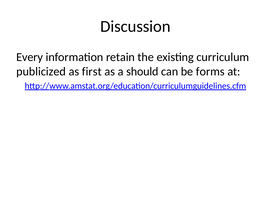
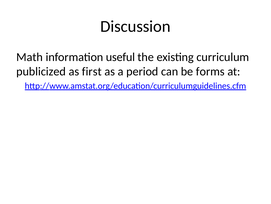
Every: Every -> Math
retain: retain -> useful
should: should -> period
